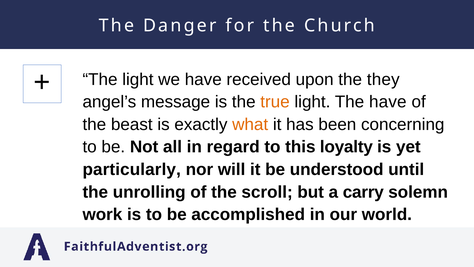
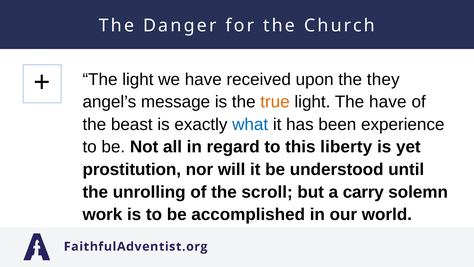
what colour: orange -> blue
concerning: concerning -> experience
loyalty: loyalty -> liberty
particularly: particularly -> prostitution
